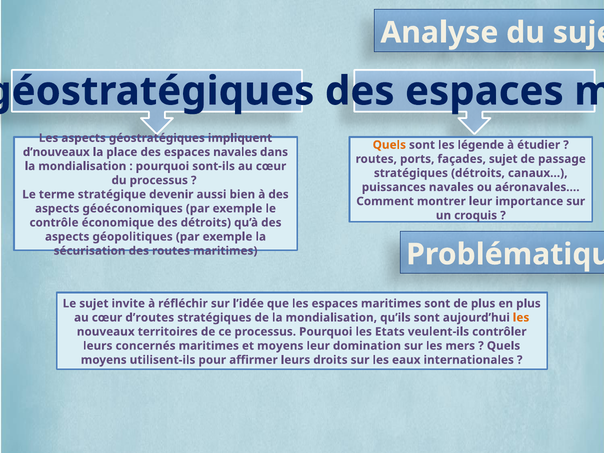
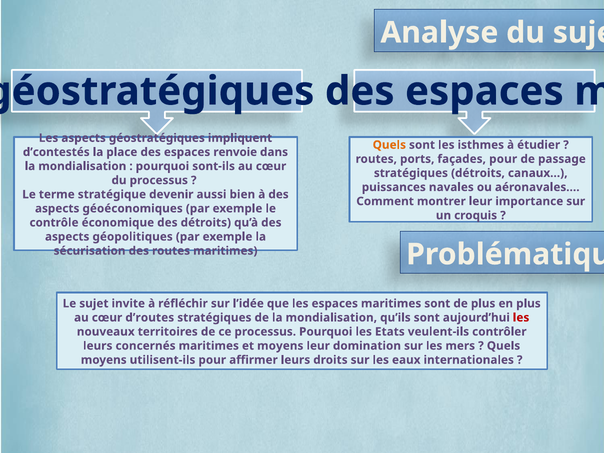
légende: légende -> isthmes
d’nouveaux: d’nouveaux -> d’contestés
espaces navales: navales -> renvoie
façades sujet: sujet -> pour
les at (521, 318) colour: orange -> red
